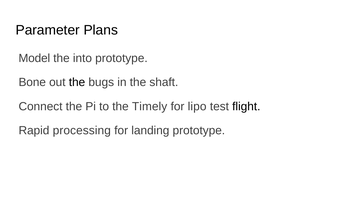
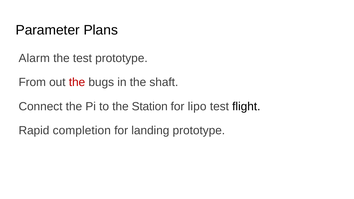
Model: Model -> Alarm
the into: into -> test
Bone: Bone -> From
the at (77, 82) colour: black -> red
Timely: Timely -> Station
processing: processing -> completion
